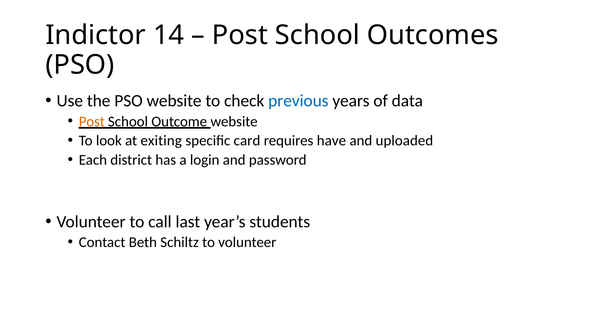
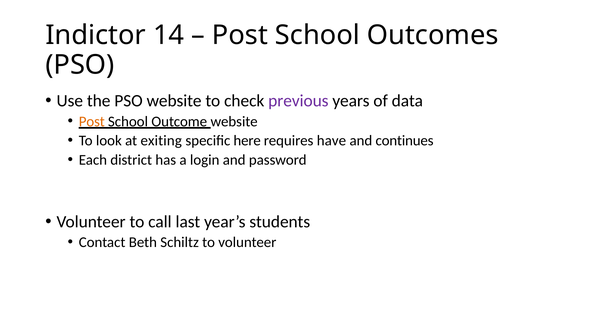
previous colour: blue -> purple
card: card -> here
uploaded: uploaded -> continues
